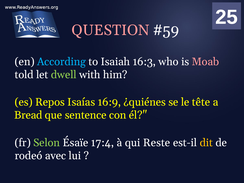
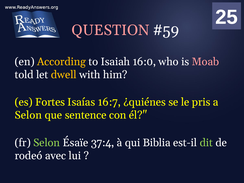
According colour: light blue -> yellow
16:3: 16:3 -> 16:0
dwell colour: light green -> yellow
Repos: Repos -> Fortes
16:9: 16:9 -> 16:7
tête: tête -> pris
Bread at (28, 115): Bread -> Selon
17:4: 17:4 -> 37:4
Reste: Reste -> Biblia
dit colour: yellow -> light green
